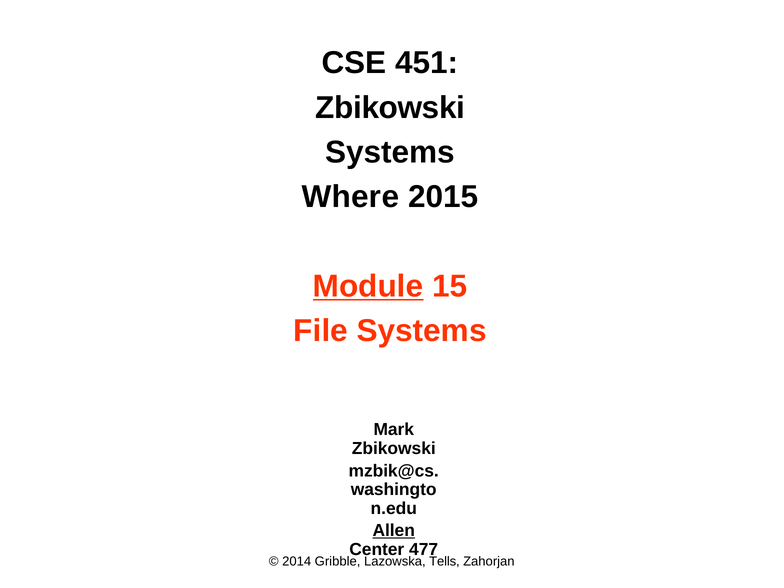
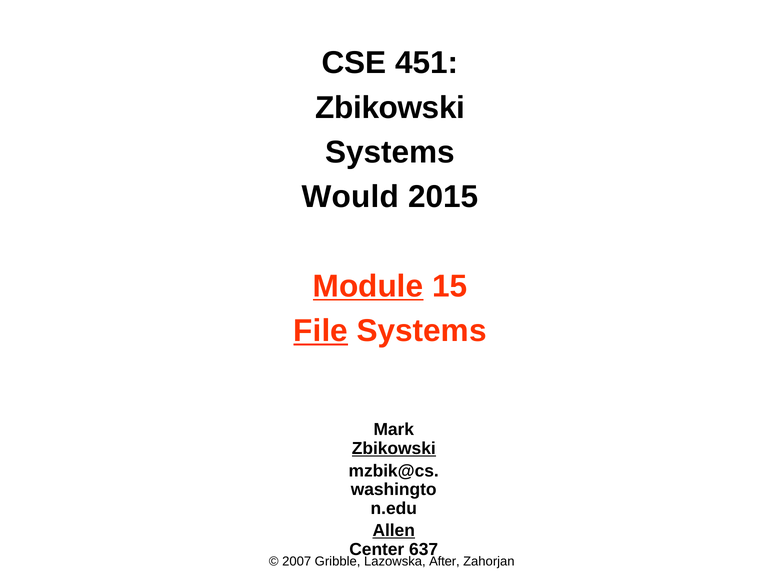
Where: Where -> Would
File underline: none -> present
Zbikowski at (394, 449) underline: none -> present
477: 477 -> 637
2014: 2014 -> 2007
Tells: Tells -> After
